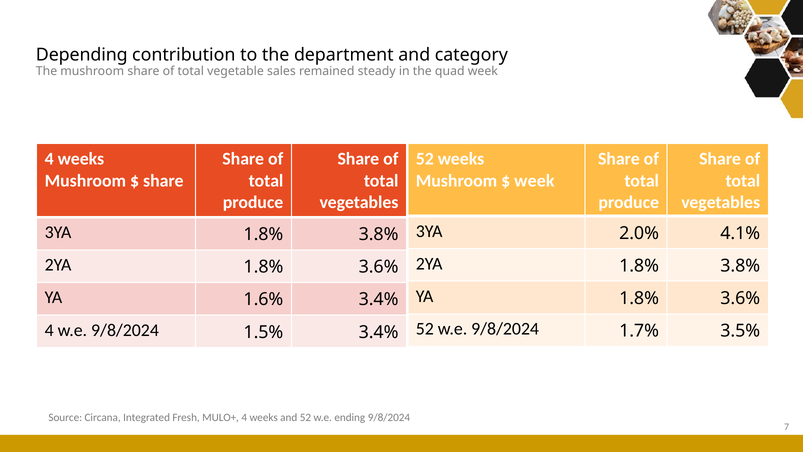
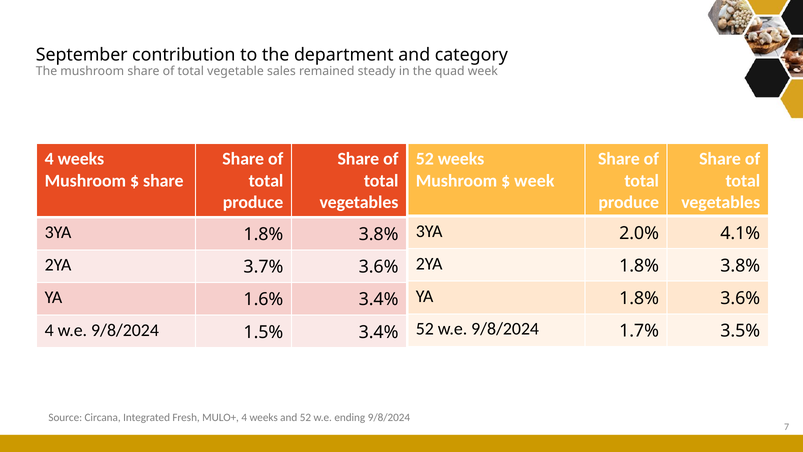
Depending: Depending -> September
1.8% at (263, 267): 1.8% -> 3.7%
